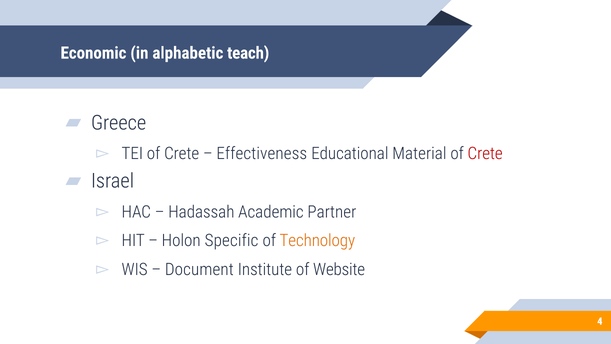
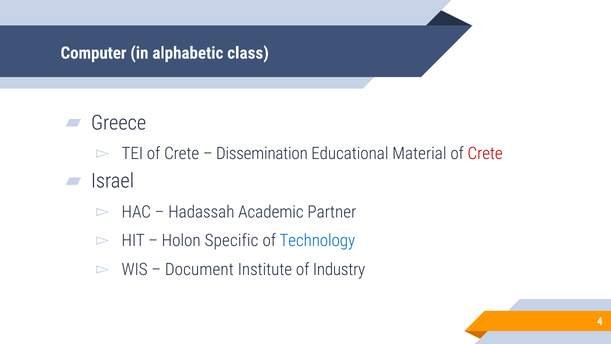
Economic: Economic -> Computer
teach: teach -> class
Effectiveness: Effectiveness -> Dissemination
Technology colour: orange -> blue
Website: Website -> Industry
